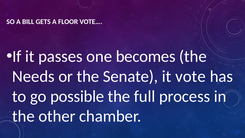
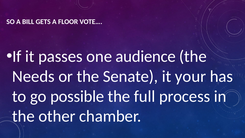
becomes: becomes -> audience
vote: vote -> your
